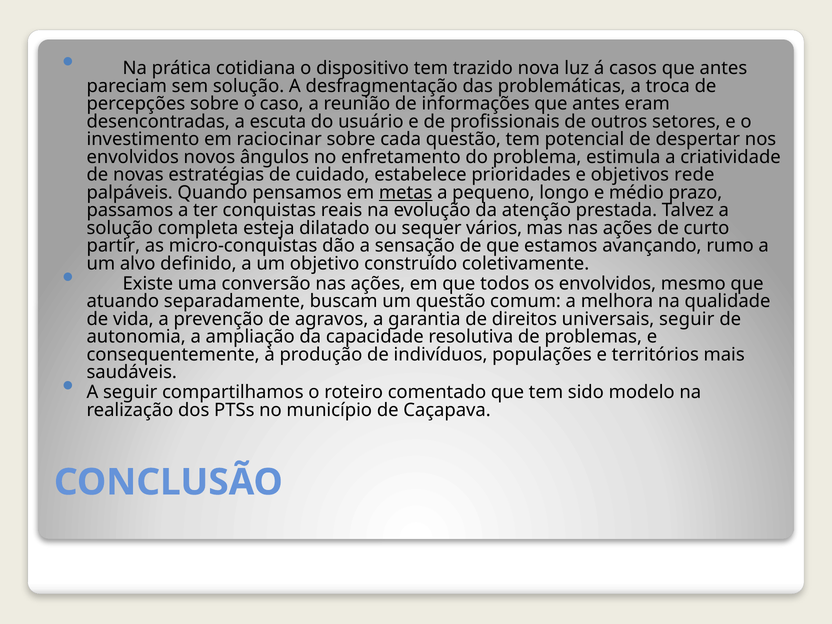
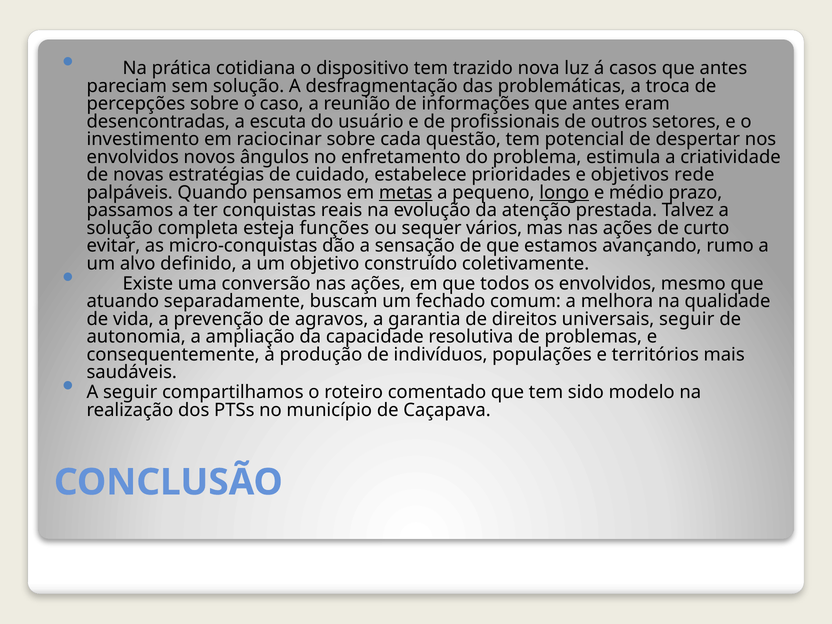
longo underline: none -> present
dilatado: dilatado -> funções
partir: partir -> evitar
um questão: questão -> fechado
